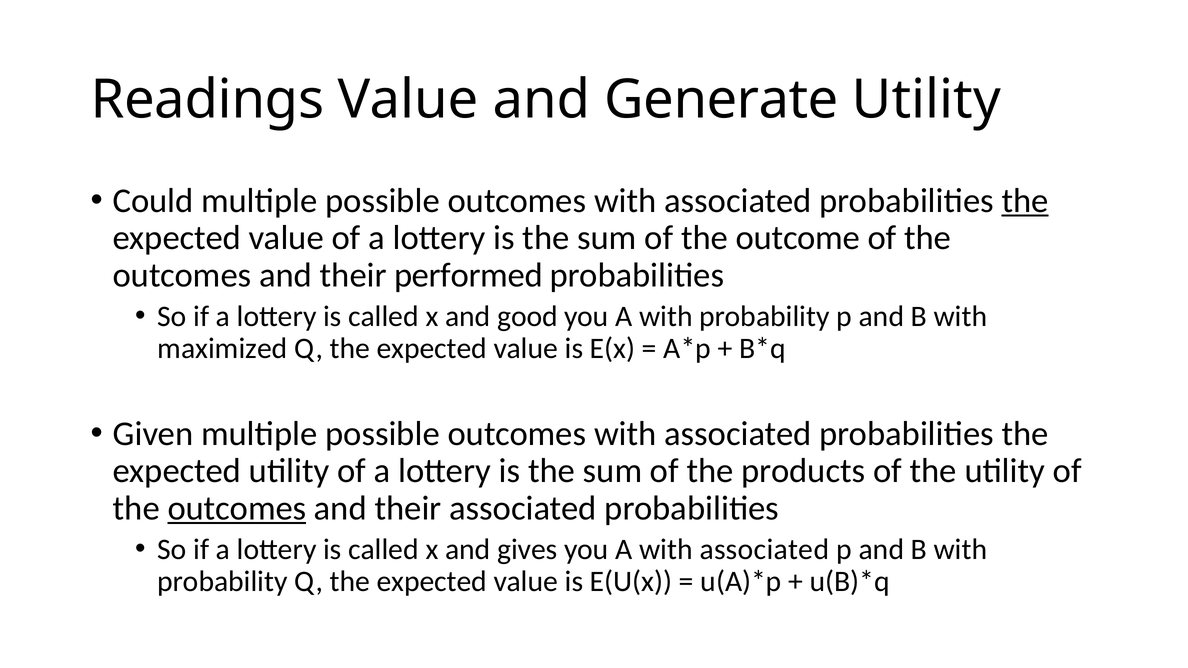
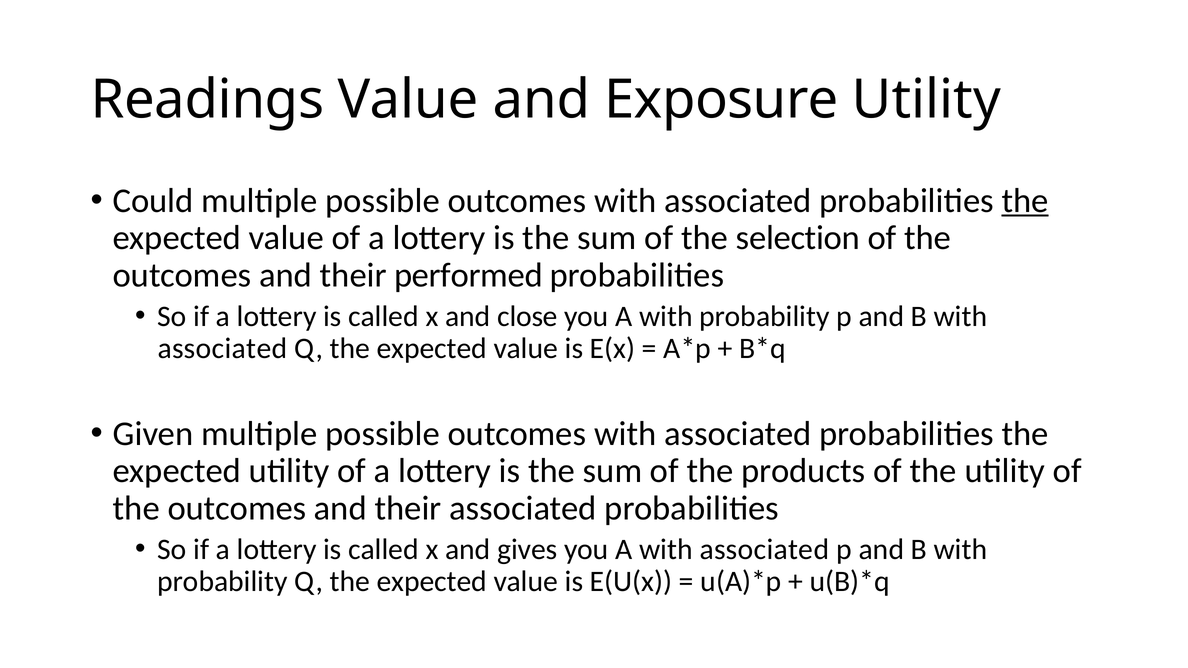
Generate: Generate -> Exposure
outcome: outcome -> selection
good: good -> close
maximized at (222, 349): maximized -> associated
outcomes at (237, 508) underline: present -> none
